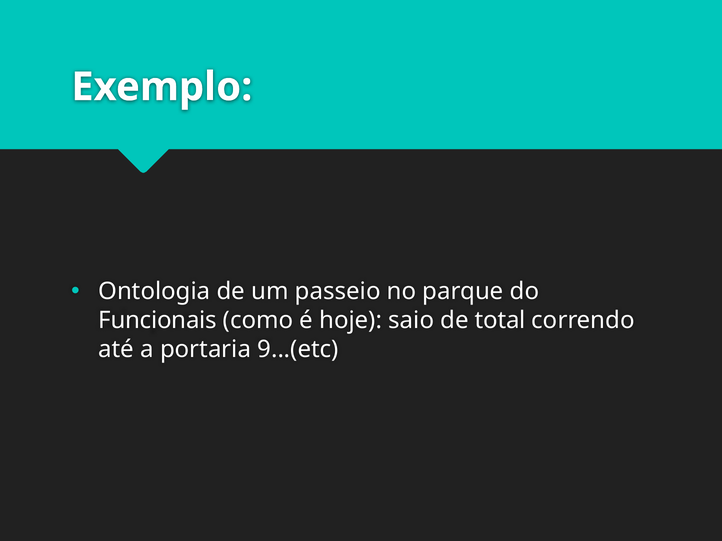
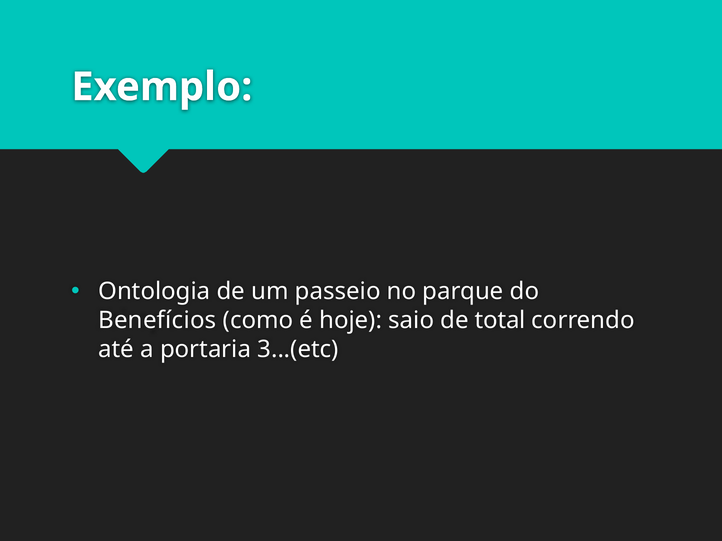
Funcionais: Funcionais -> Benefícios
9...(etc: 9...(etc -> 3...(etc
